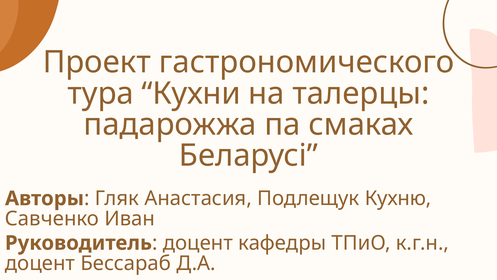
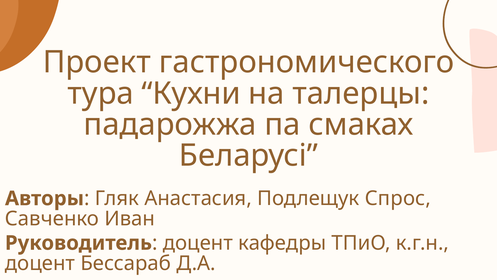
Кухню: Кухню -> Спрос
